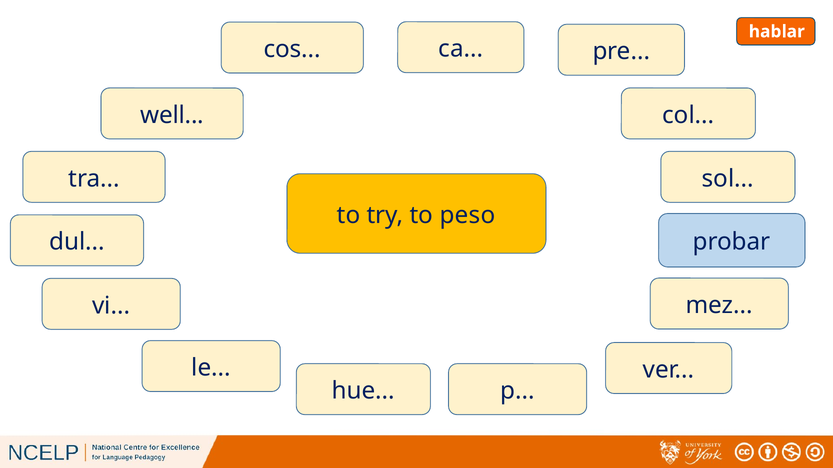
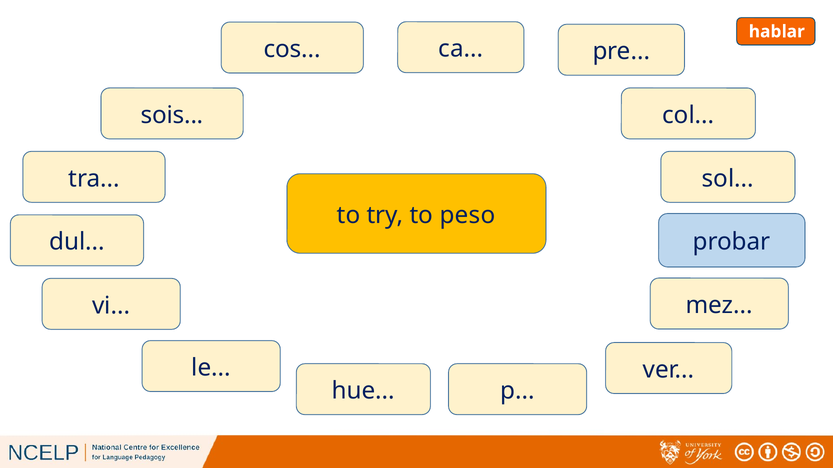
well: well -> sois
